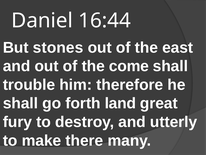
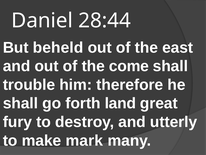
16:44: 16:44 -> 28:44
stones: stones -> beheld
there: there -> mark
